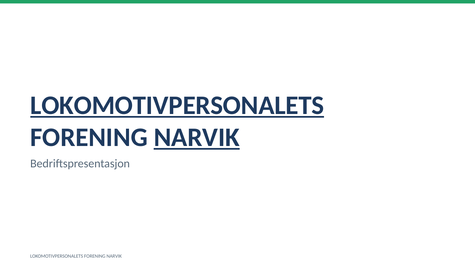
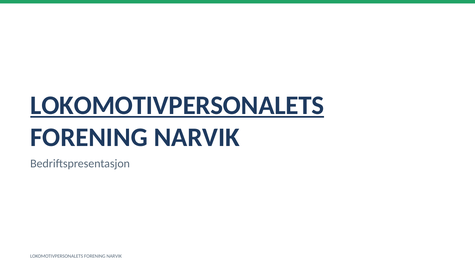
NARVIK at (197, 137) underline: present -> none
